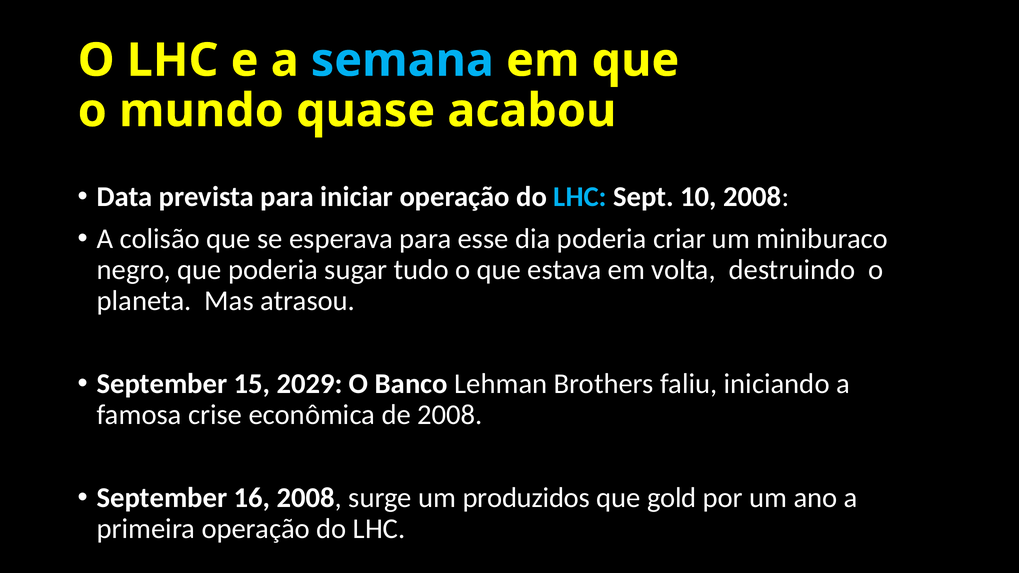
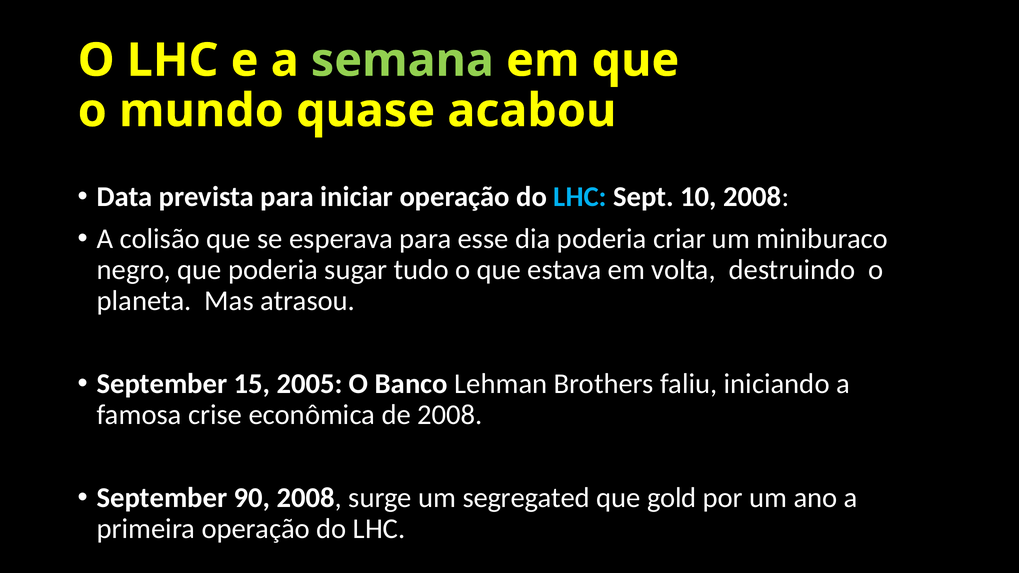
semana colour: light blue -> light green
2029: 2029 -> 2005
16: 16 -> 90
produzidos: produzidos -> segregated
